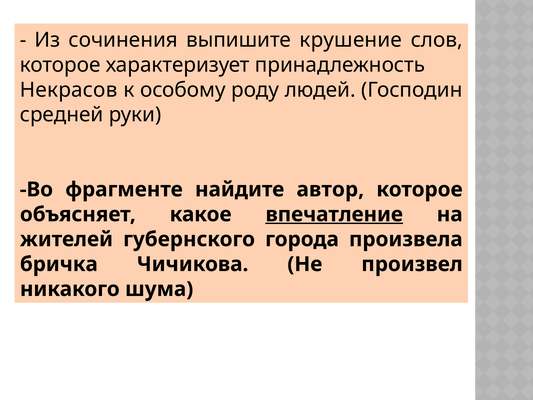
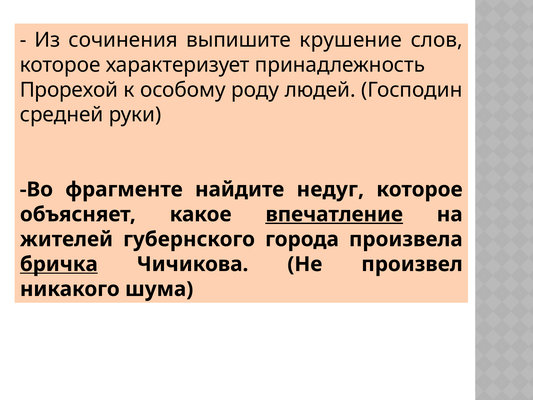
Некрасов: Некрасов -> Прорехой
автор: автор -> недуг
бричка underline: none -> present
